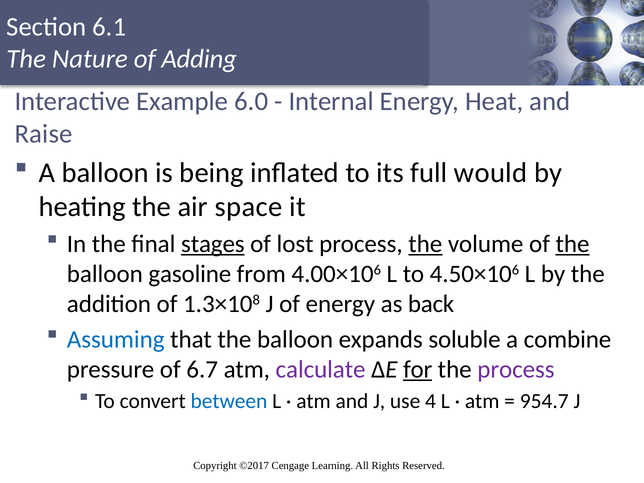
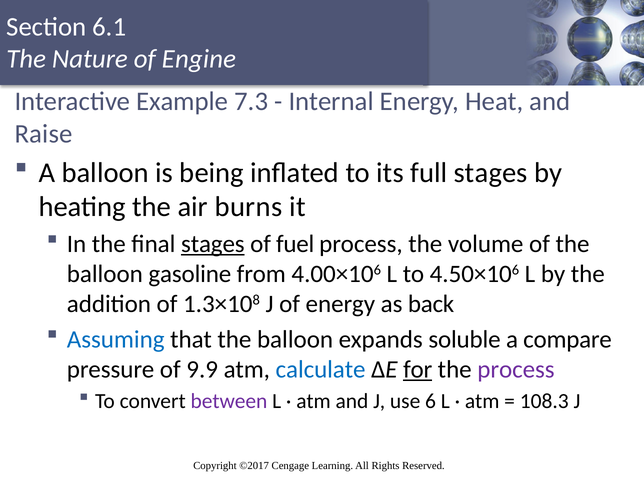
Adding: Adding -> Engine
6.0: 6.0 -> 7.3
full would: would -> stages
space: space -> burns
lost: lost -> fuel
the at (425, 244) underline: present -> none
the at (573, 244) underline: present -> none
combine: combine -> compare
6.7: 6.7 -> 9.9
calculate colour: purple -> blue
between colour: blue -> purple
4: 4 -> 6
954.7: 954.7 -> 108.3
